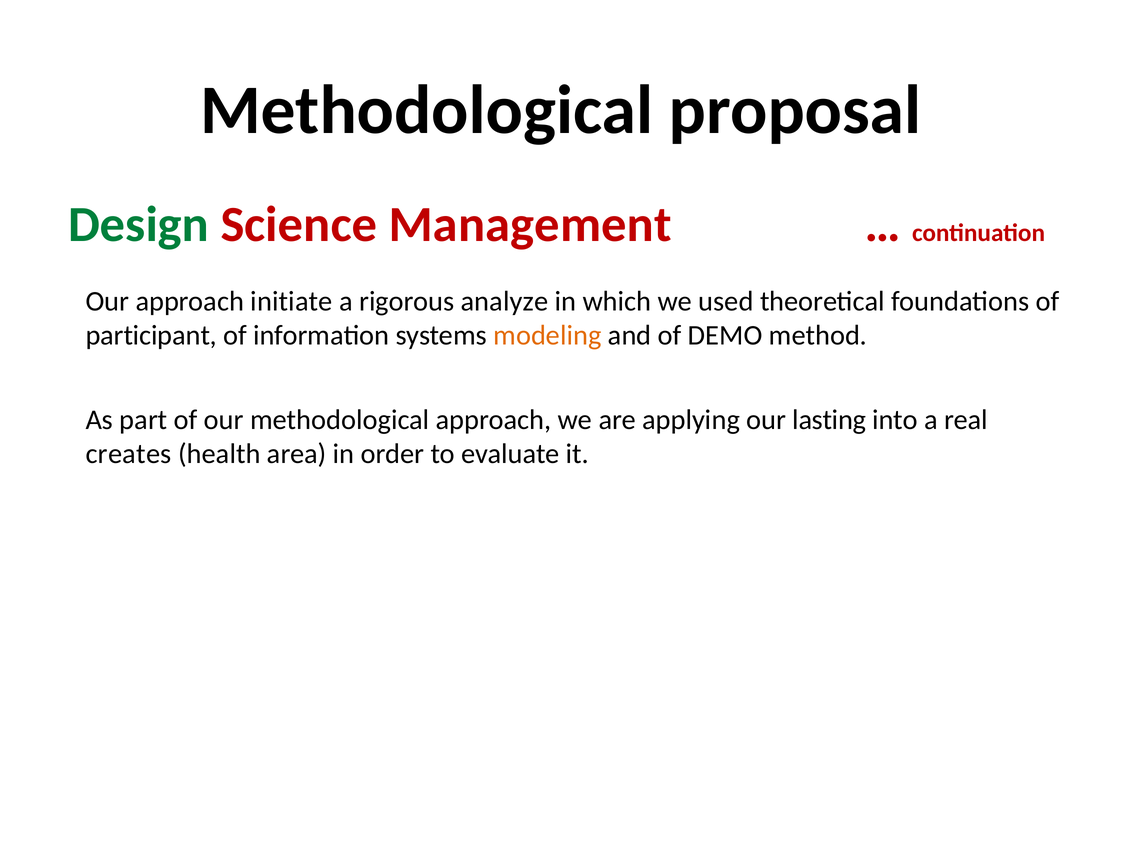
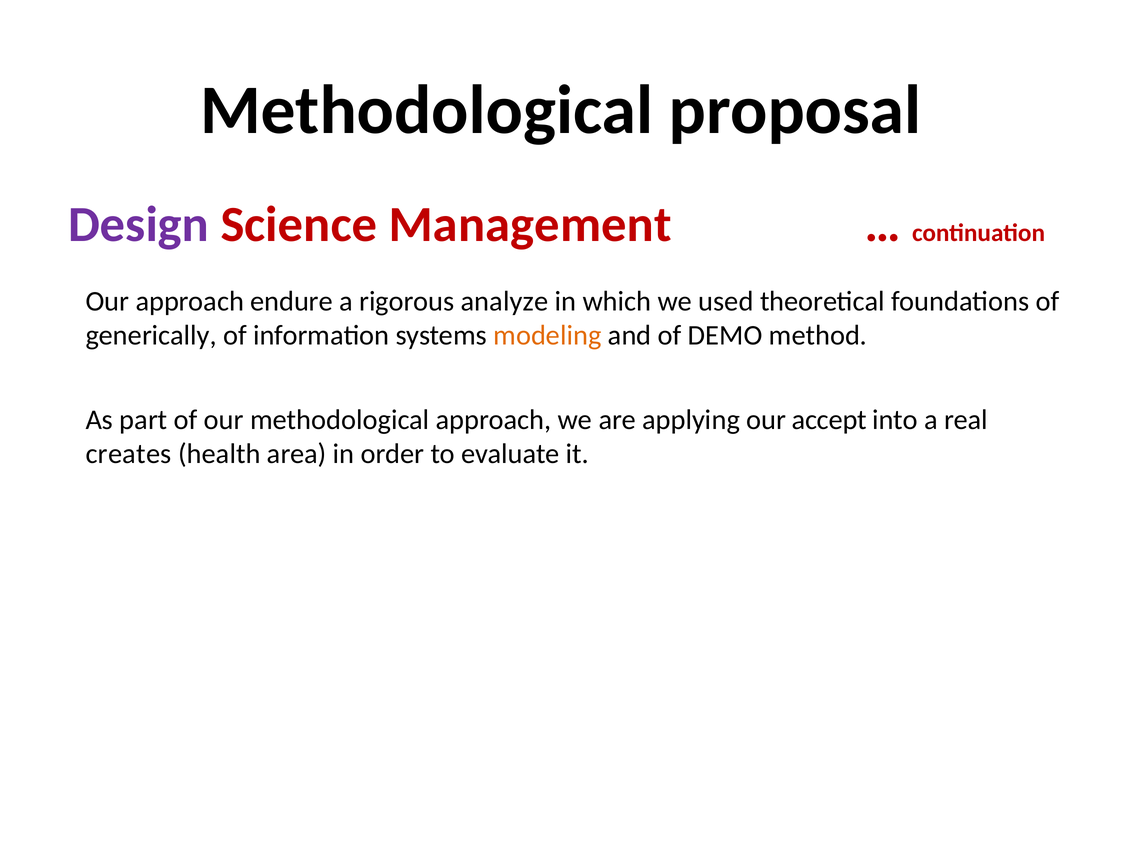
Design colour: green -> purple
initiate: initiate -> endure
participant: participant -> generically
lasting: lasting -> accept
